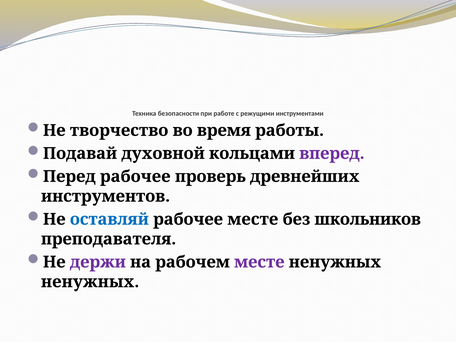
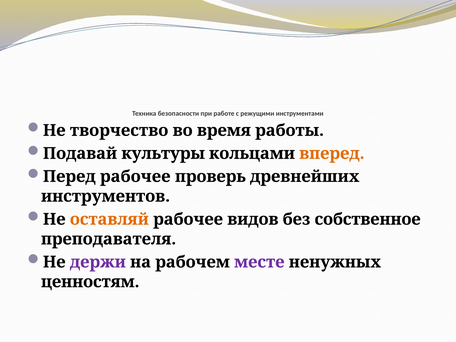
духовной: духовной -> культуры
вперед colour: purple -> orange
оставляй colour: blue -> orange
рабочее месте: месте -> видов
школьников: школьников -> собственное
ненужных at (90, 282): ненужных -> ценностям
